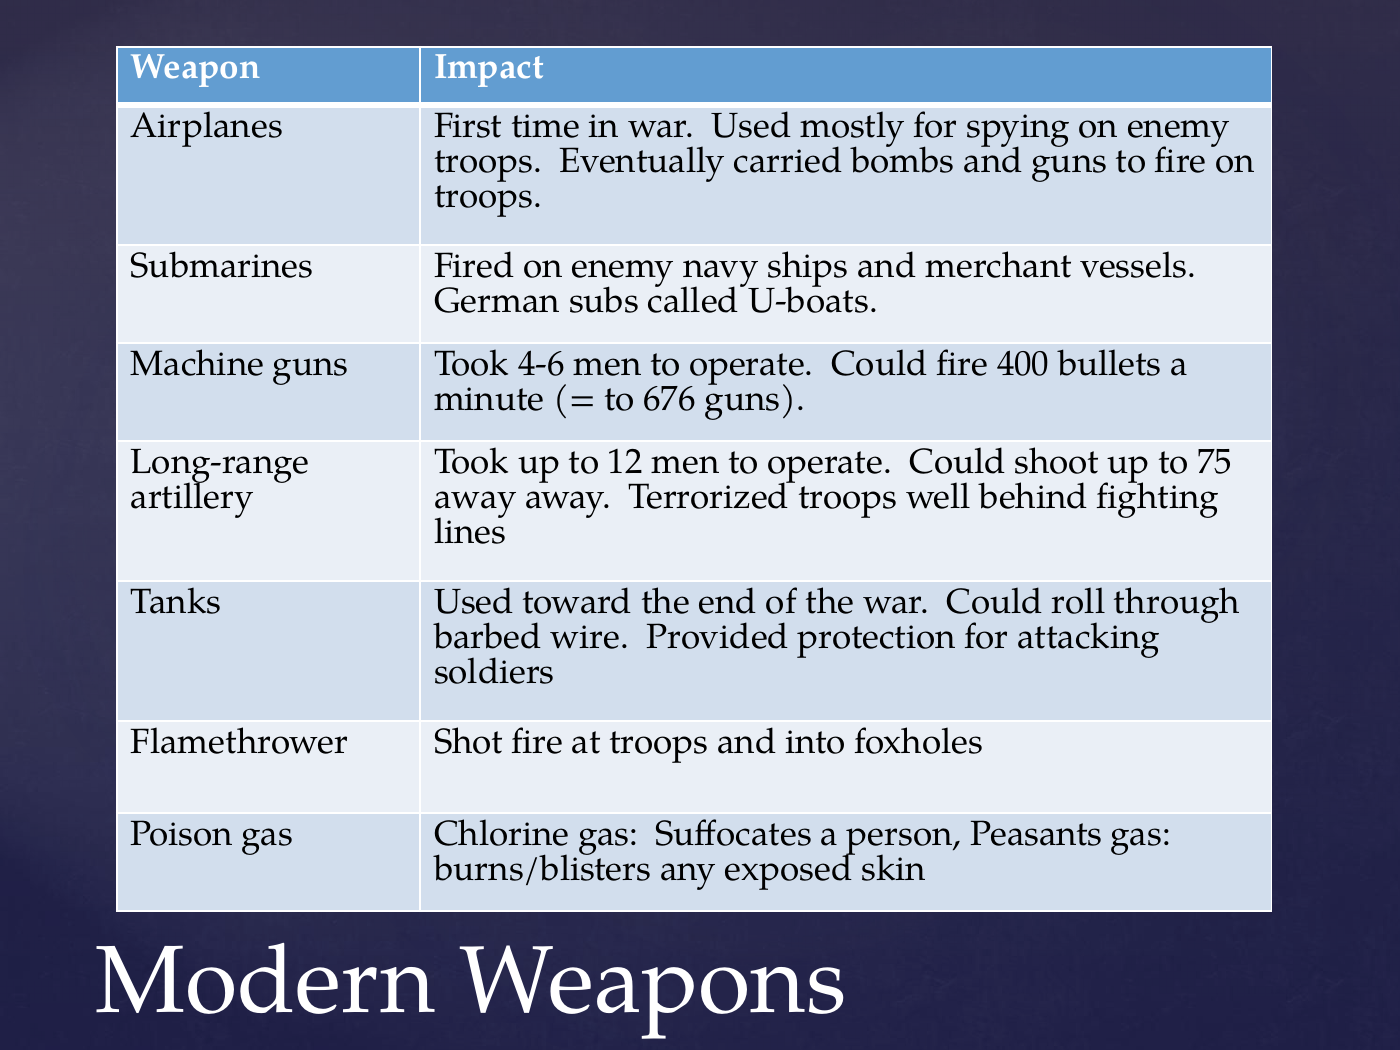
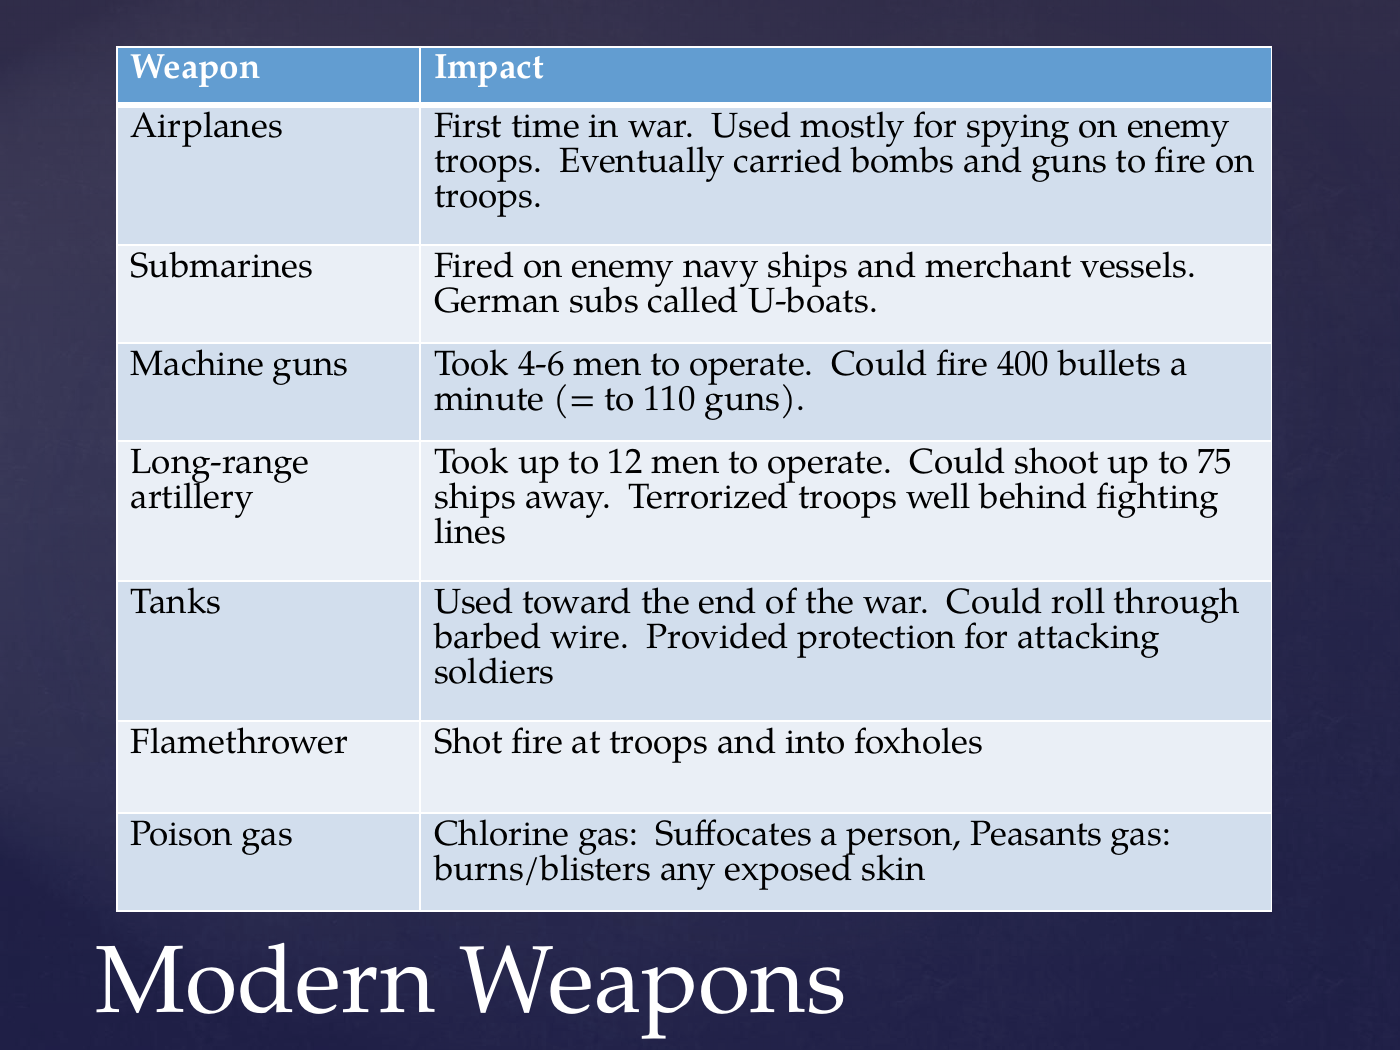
676: 676 -> 110
away at (475, 497): away -> ships
